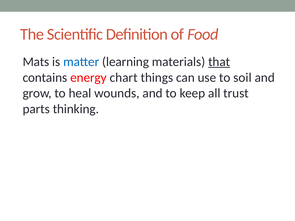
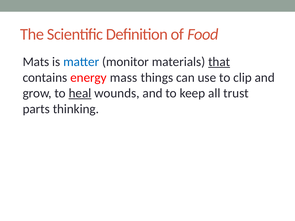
learning: learning -> monitor
chart: chart -> mass
soil: soil -> clip
heal underline: none -> present
